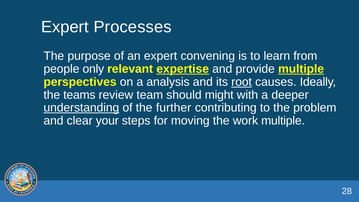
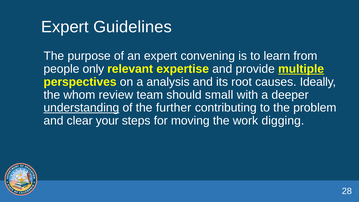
Processes: Processes -> Guidelines
expertise underline: present -> none
root underline: present -> none
teams: teams -> whom
might: might -> small
work multiple: multiple -> digging
